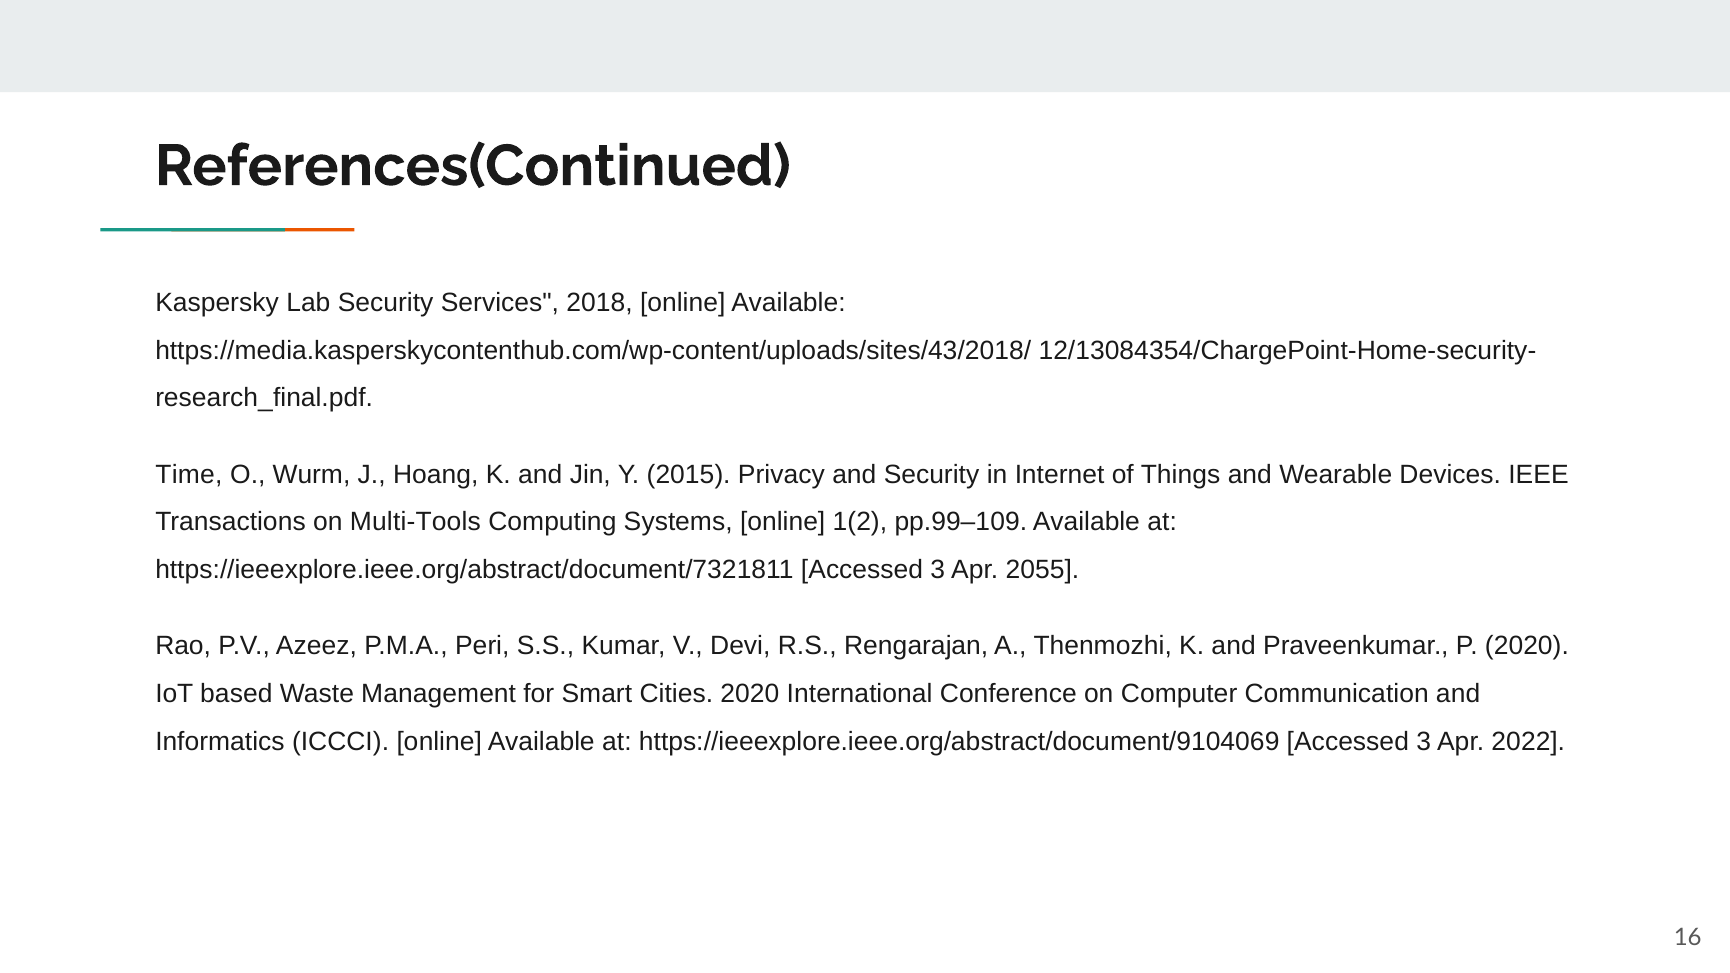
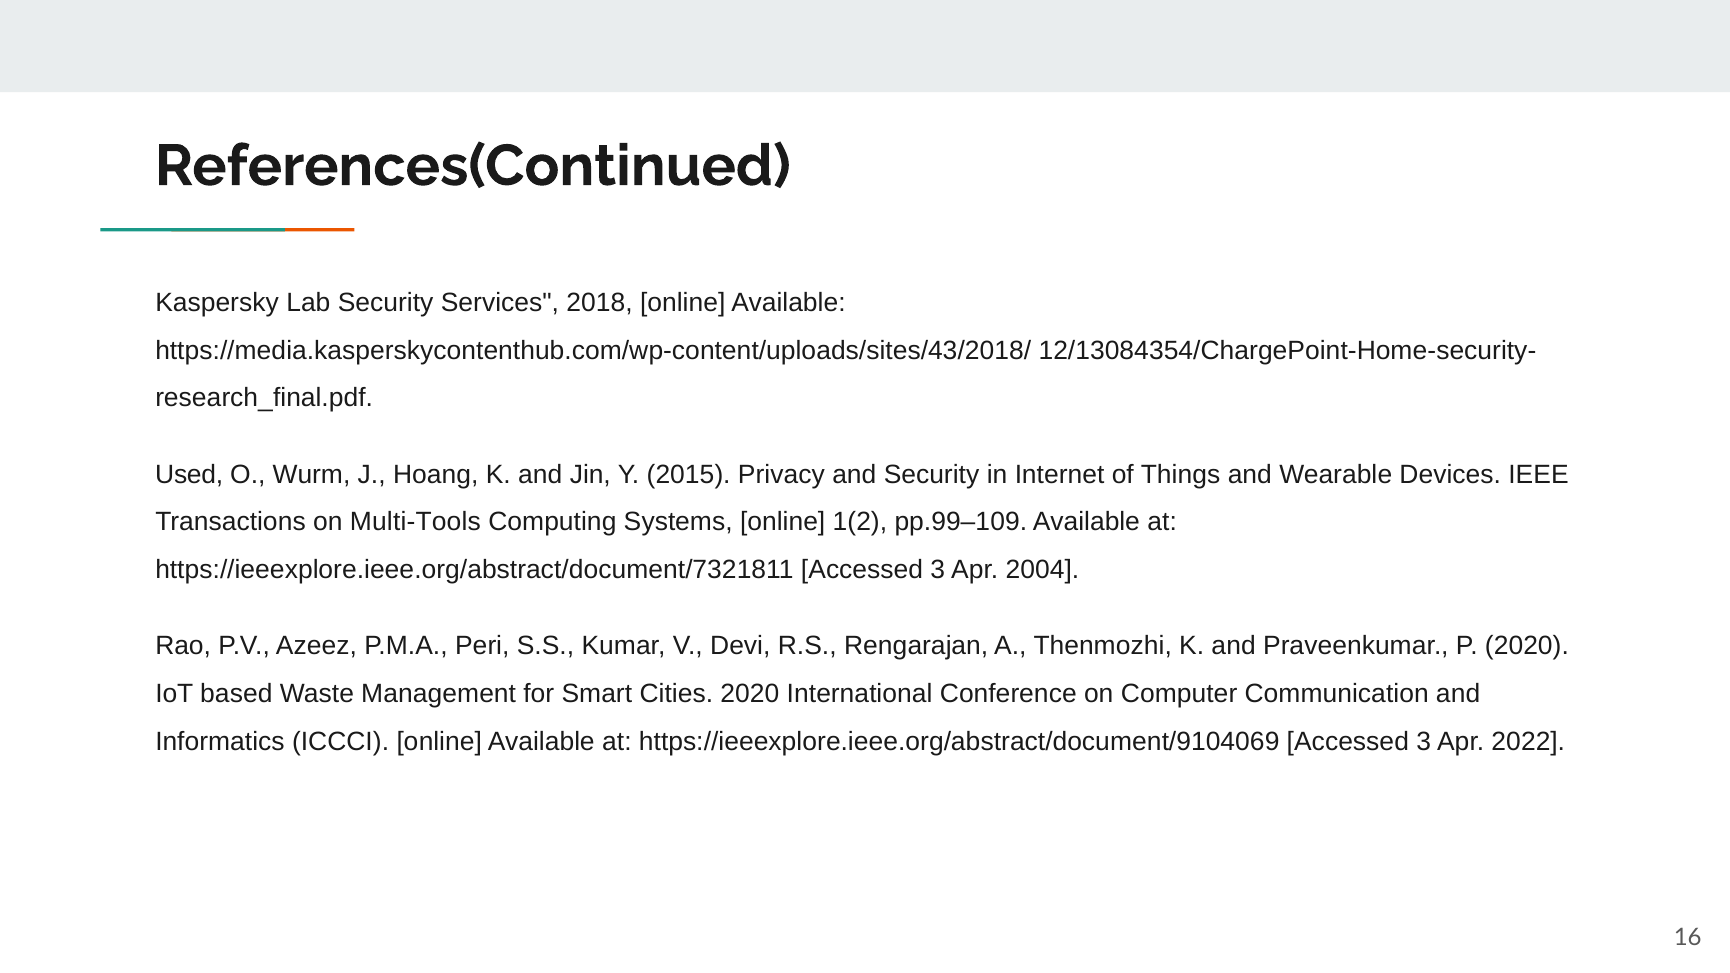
Time: Time -> Used
2055: 2055 -> 2004
